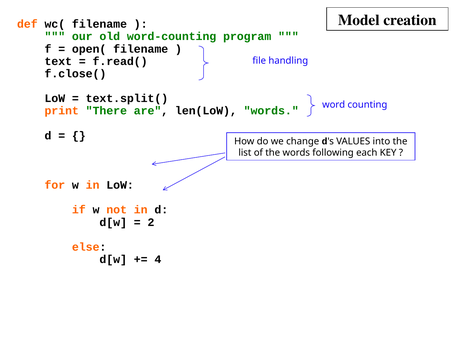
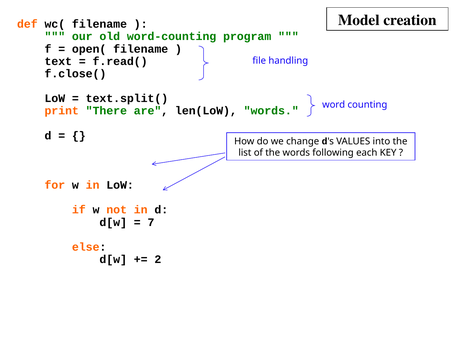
2: 2 -> 7
4: 4 -> 2
